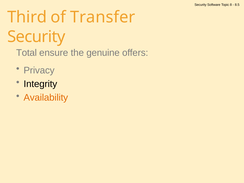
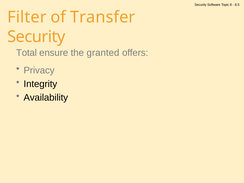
Third: Third -> Filter
genuine: genuine -> granted
Availability colour: orange -> black
